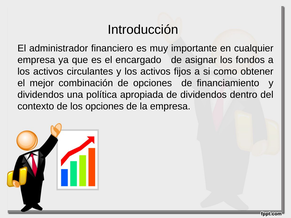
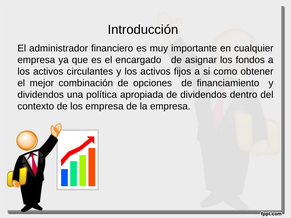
los opciones: opciones -> empresa
